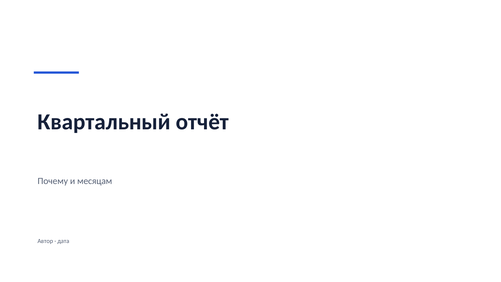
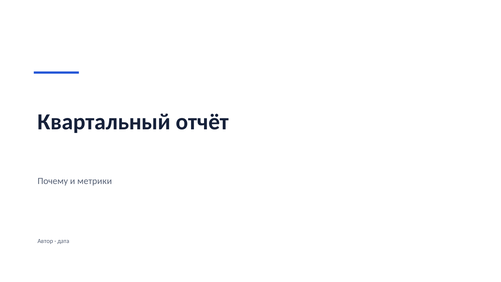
месяцам: месяцам -> метрики
